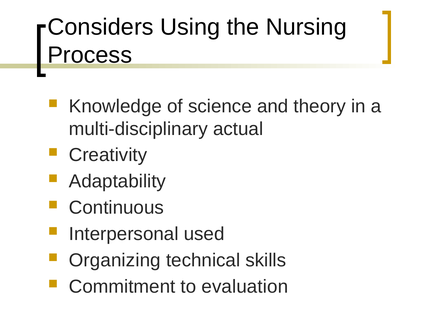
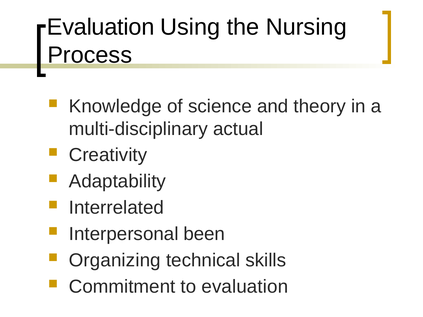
Considers at (101, 27): Considers -> Evaluation
Continuous: Continuous -> Interrelated
used: used -> been
